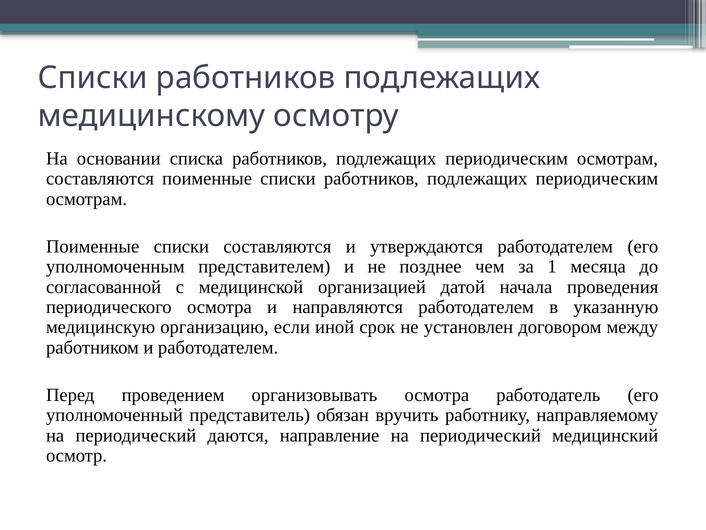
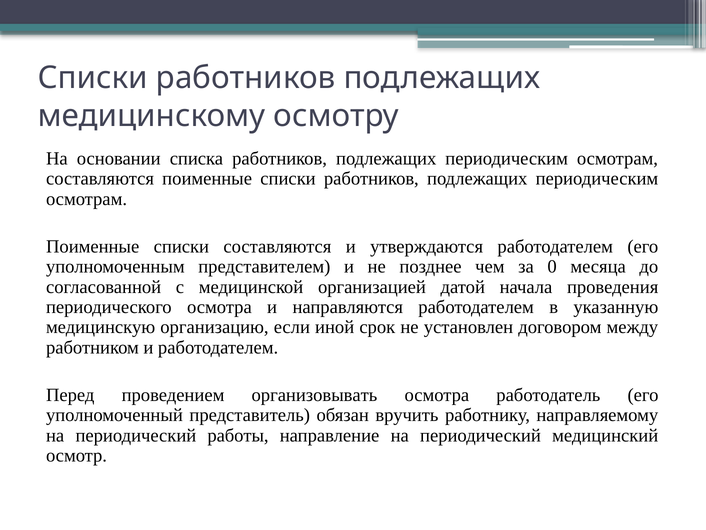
1: 1 -> 0
даются: даются -> работы
